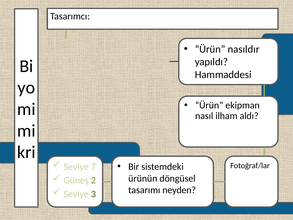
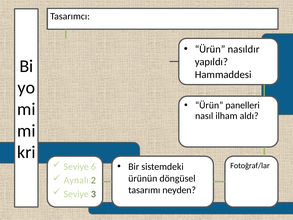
ekipman: ekipman -> panelleri
Seviye 7: 7 -> 6
Güneş: Güneş -> Aynalı
